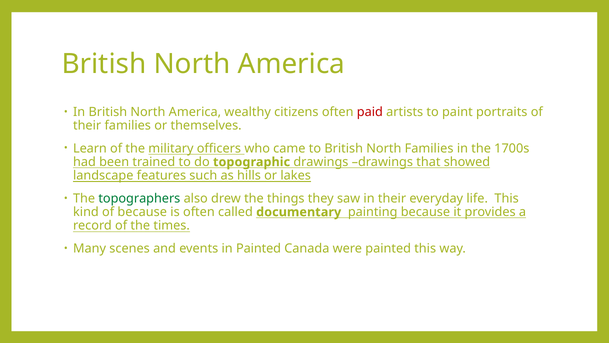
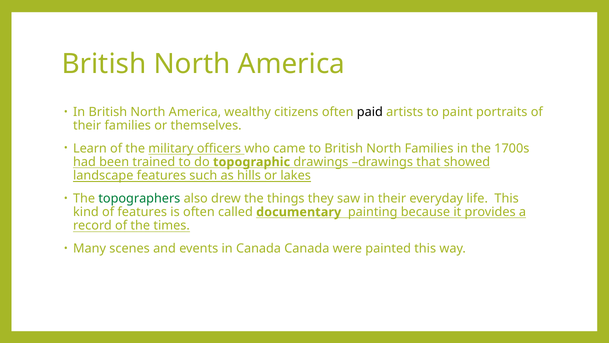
paid colour: red -> black
of because: because -> features
in Painted: Painted -> Canada
